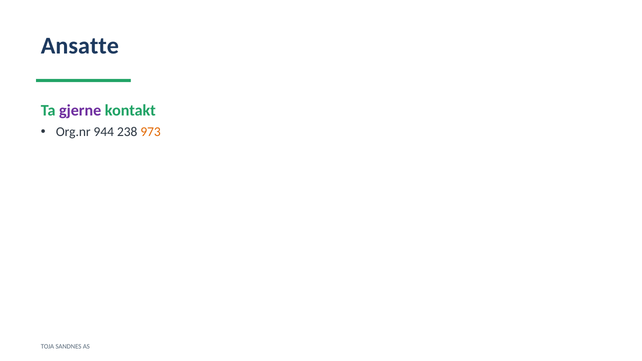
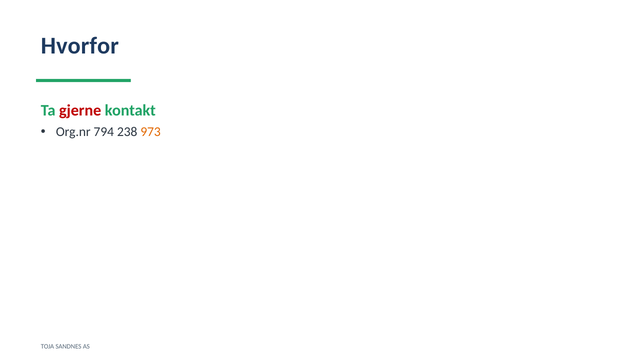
Ansatte: Ansatte -> Hvorfor
gjerne colour: purple -> red
944: 944 -> 794
